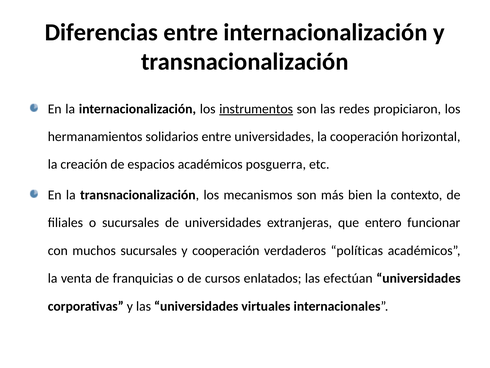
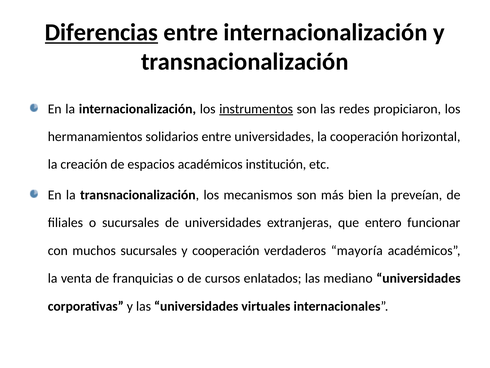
Diferencias underline: none -> present
posguerra: posguerra -> institución
contexto: contexto -> preveían
políticas: políticas -> mayoría
efectúan: efectúan -> mediano
